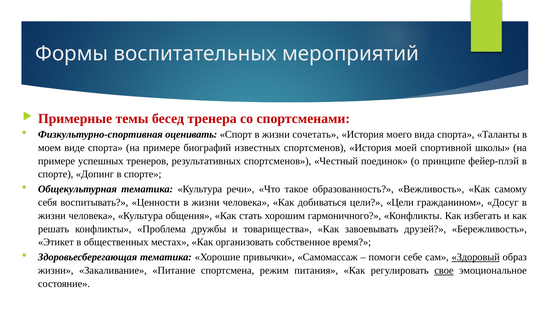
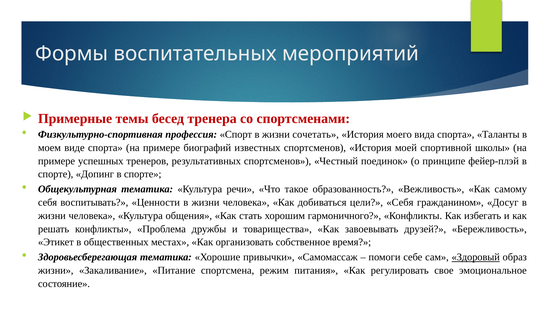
оценивать: оценивать -> профессия
цели Цели: Цели -> Себя
свое underline: present -> none
